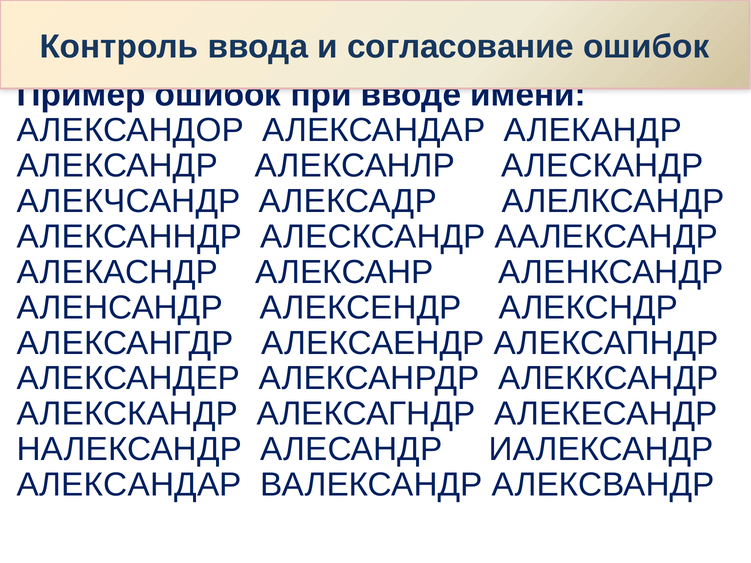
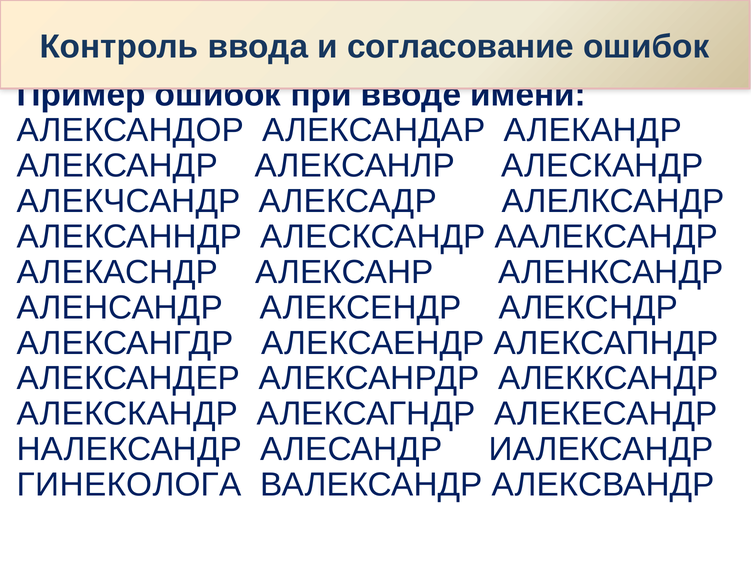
АЛЕКСАНДАР at (129, 485): АЛЕКСАНДАР -> ГИНЕКОЛОГА
